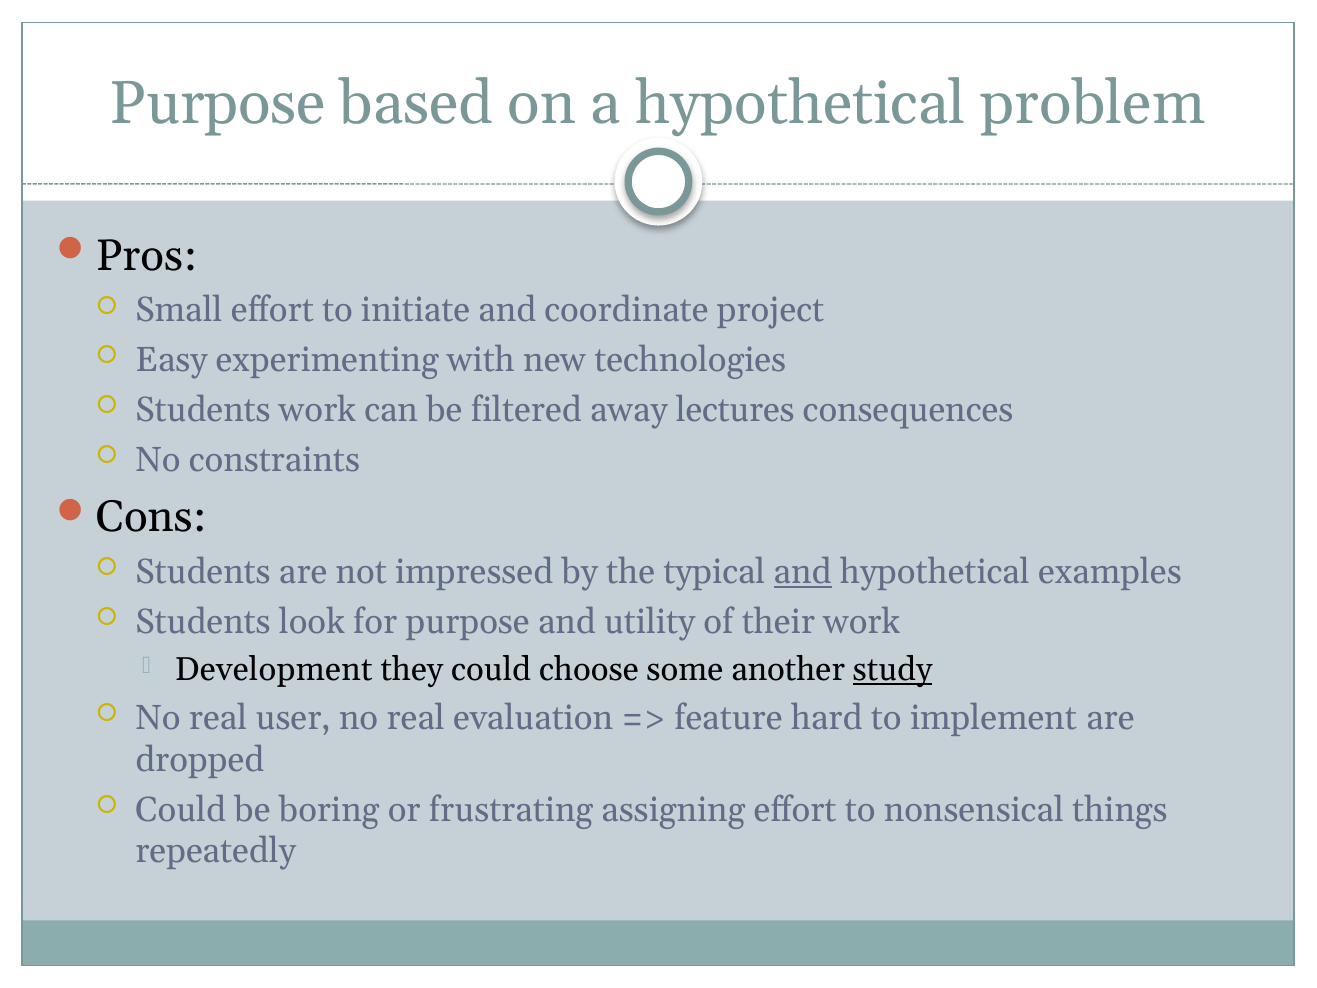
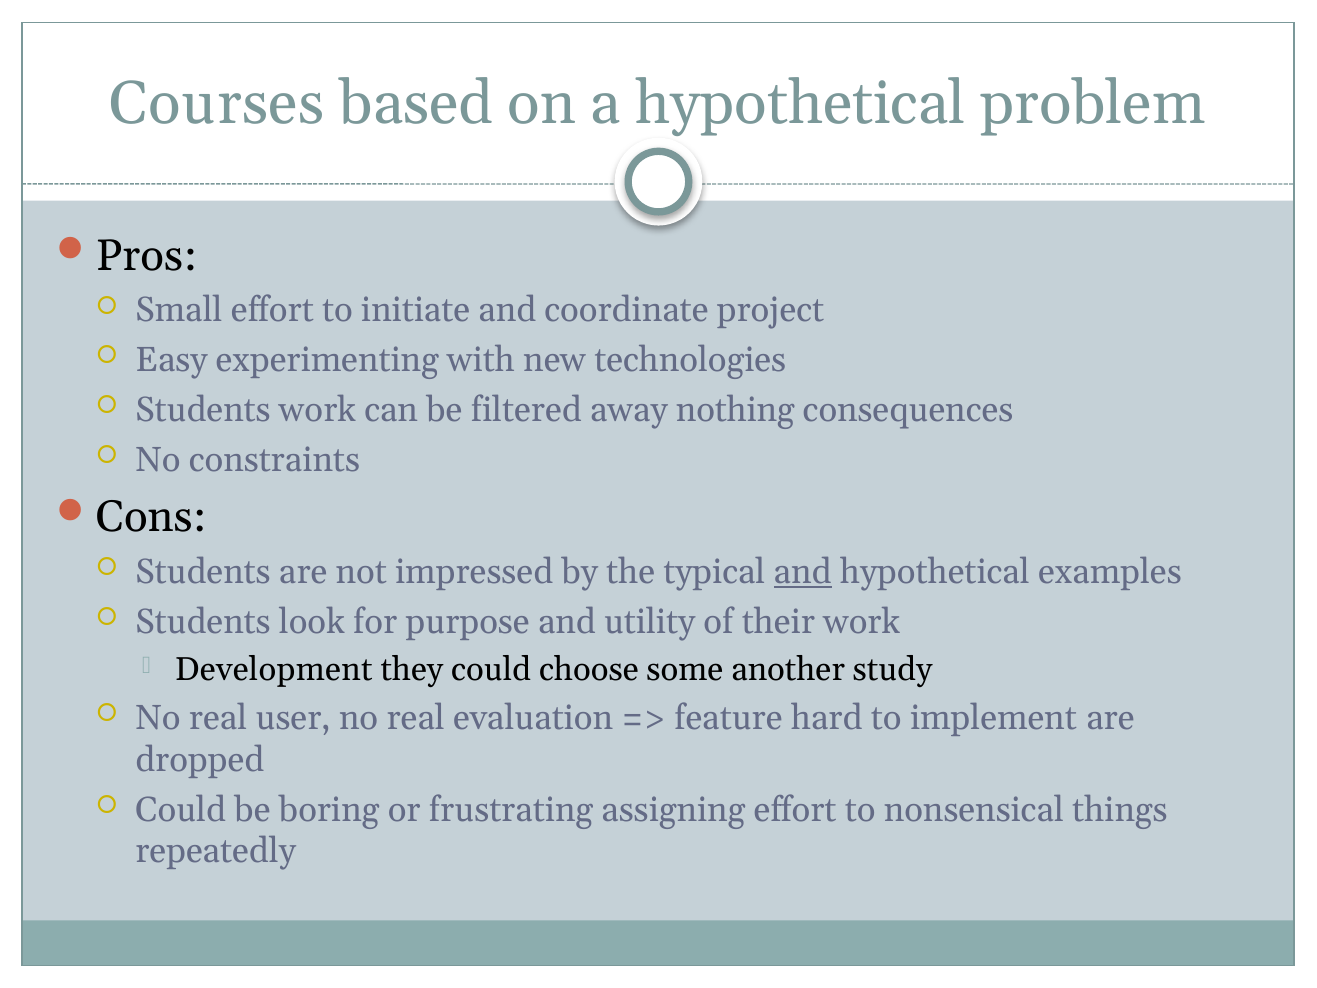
Purpose at (218, 104): Purpose -> Courses
lectures: lectures -> nothing
study underline: present -> none
